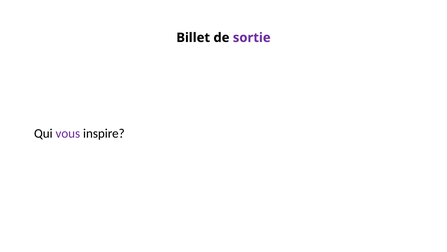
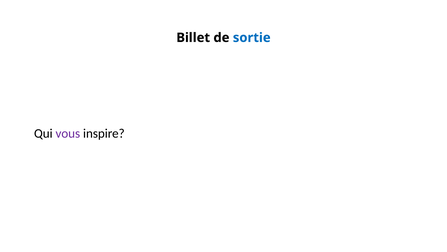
sortie colour: purple -> blue
